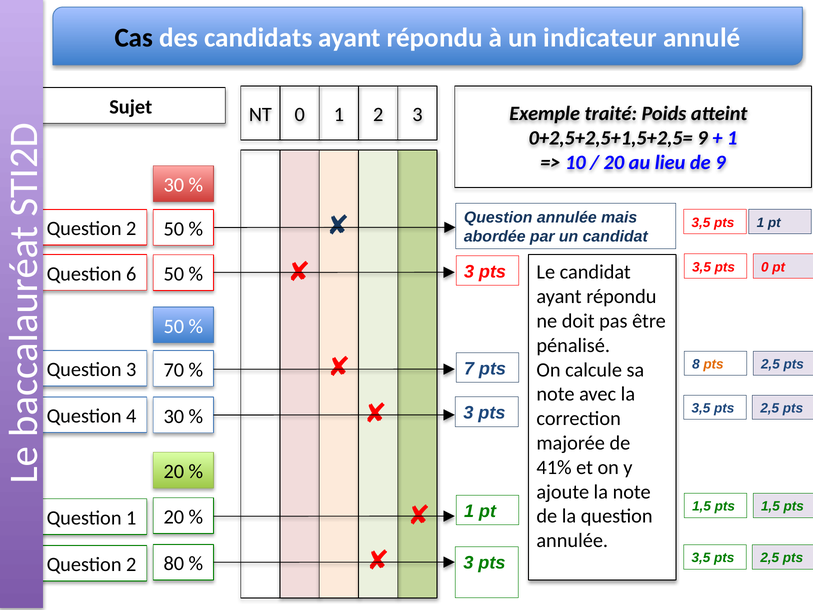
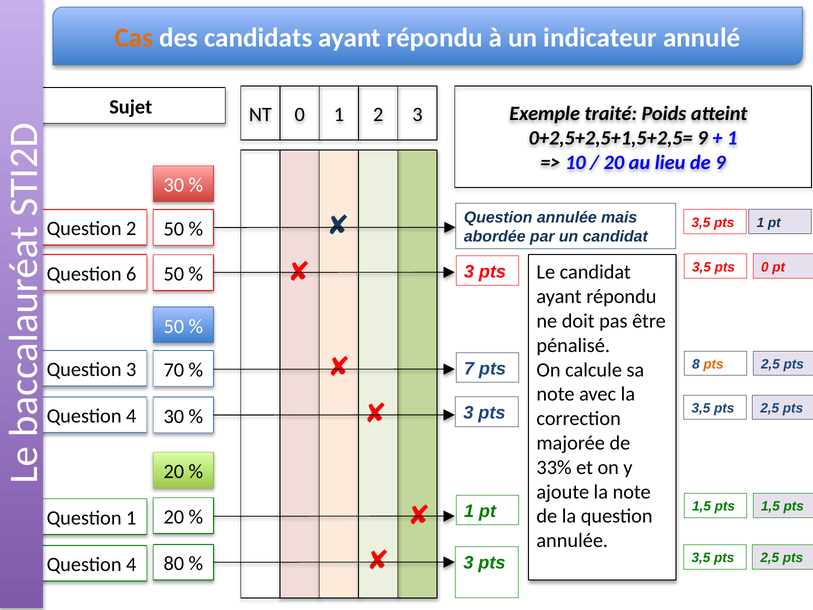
Cas colour: black -> orange
41%: 41% -> 33%
2 at (131, 564): 2 -> 4
